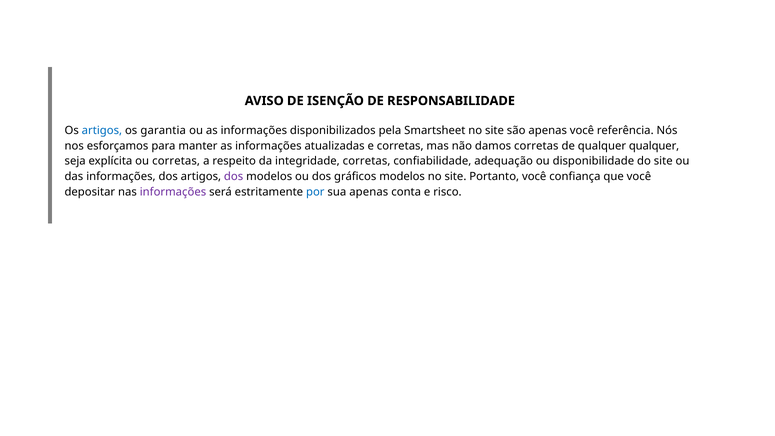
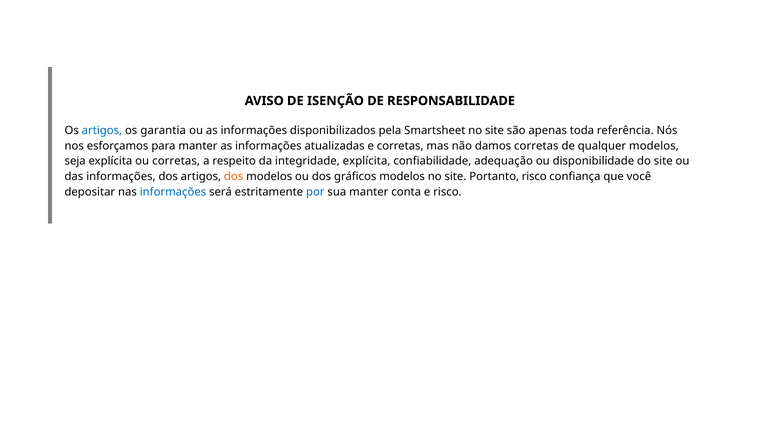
apenas você: você -> toda
qualquer qualquer: qualquer -> modelos
integridade corretas: corretas -> explícita
dos at (234, 177) colour: purple -> orange
Portanto você: você -> risco
informações at (173, 192) colour: purple -> blue
sua apenas: apenas -> manter
